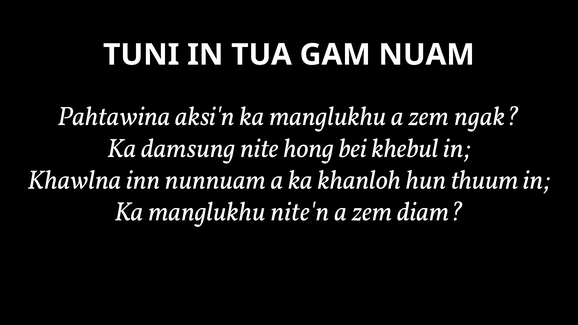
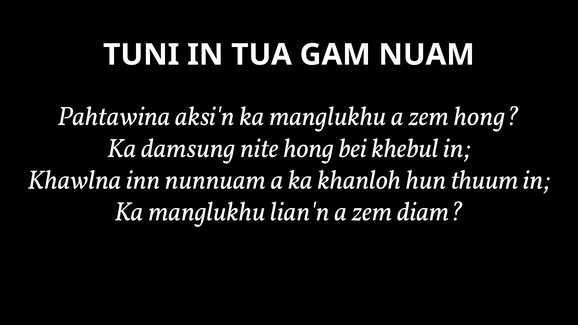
zem ngak: ngak -> hong
nite'n: nite'n -> lian'n
